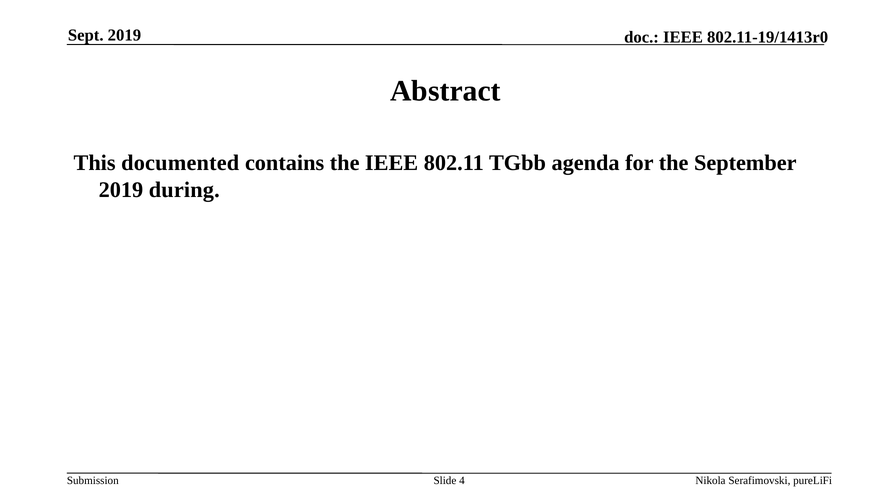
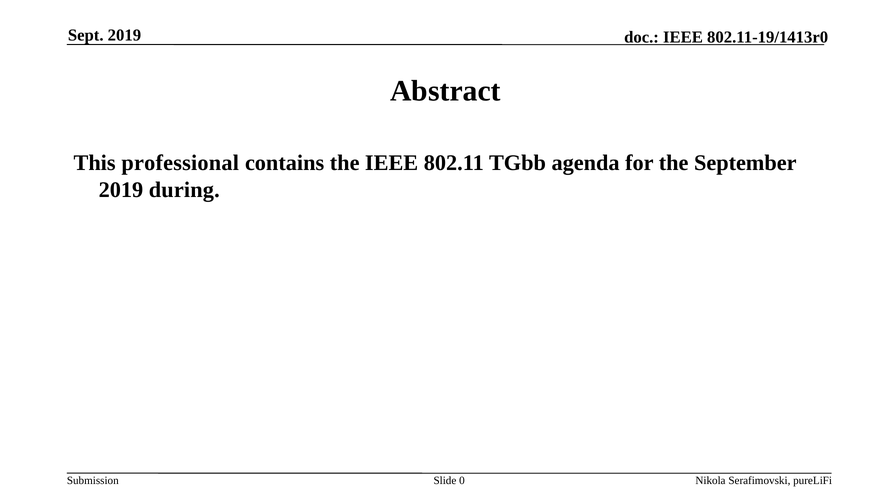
documented: documented -> professional
4: 4 -> 0
